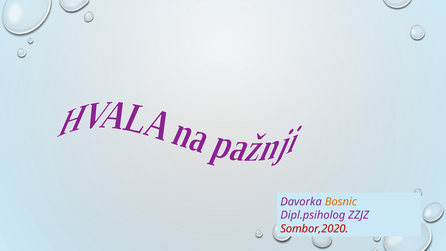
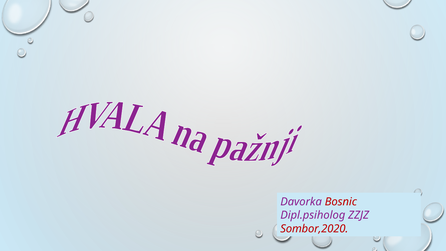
Bosnic colour: orange -> red
